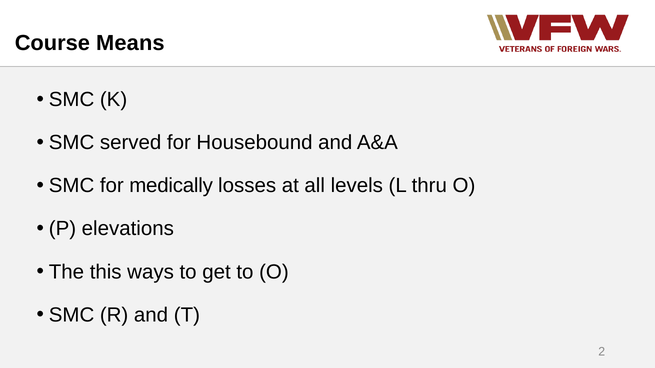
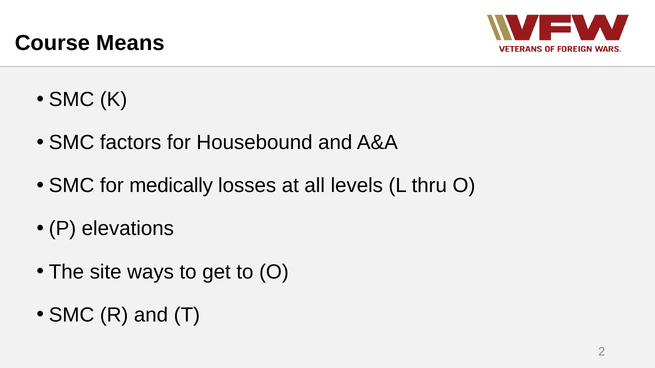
served: served -> factors
this: this -> site
